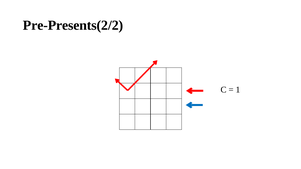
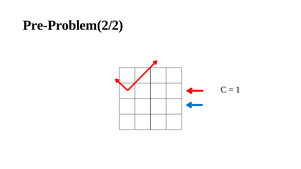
Pre-Presents(2/2: Pre-Presents(2/2 -> Pre-Problem(2/2
